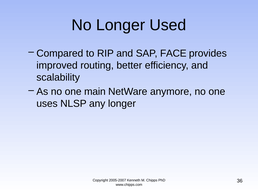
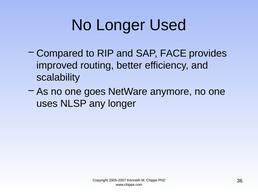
main: main -> goes
